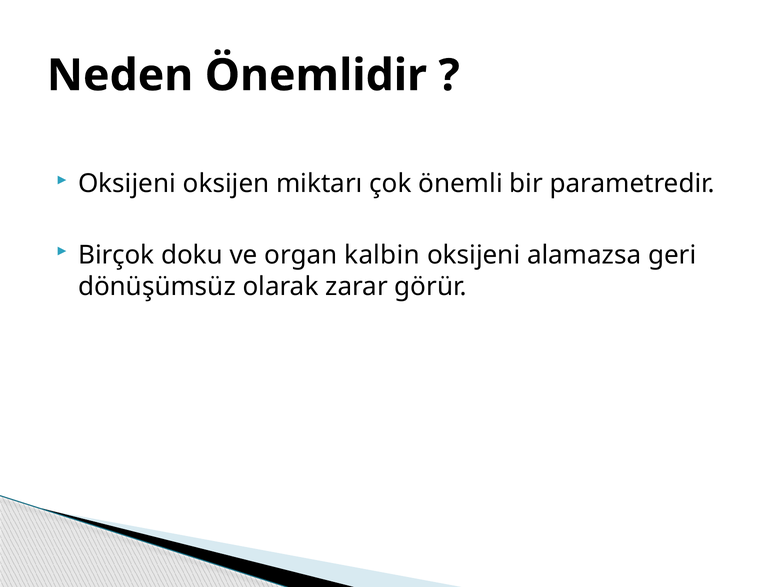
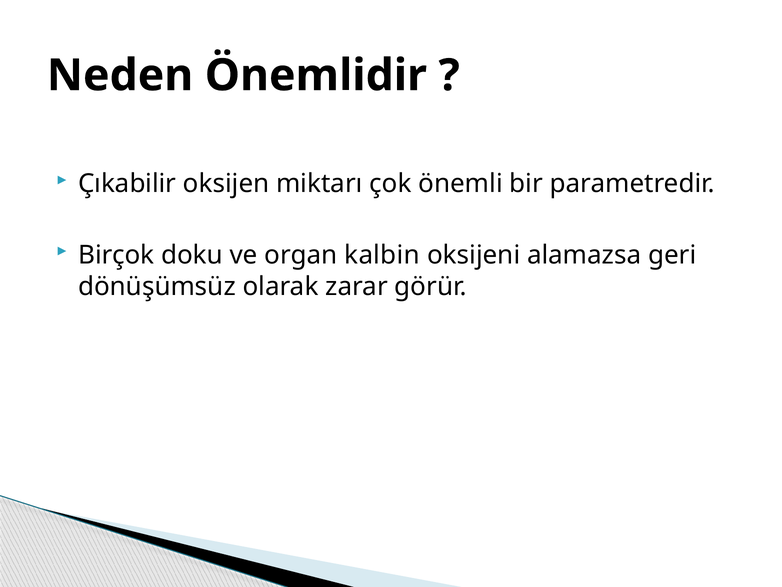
Oksijeni at (127, 184): Oksijeni -> Çıkabilir
